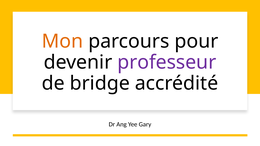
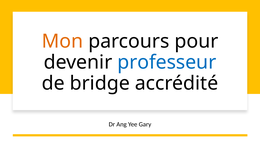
professeur colour: purple -> blue
